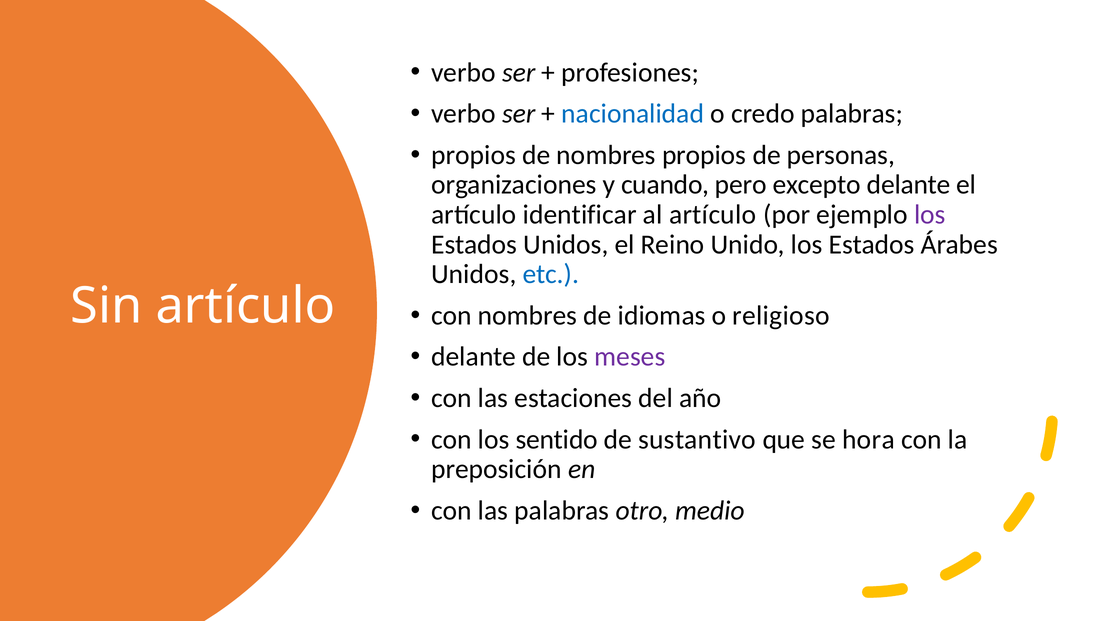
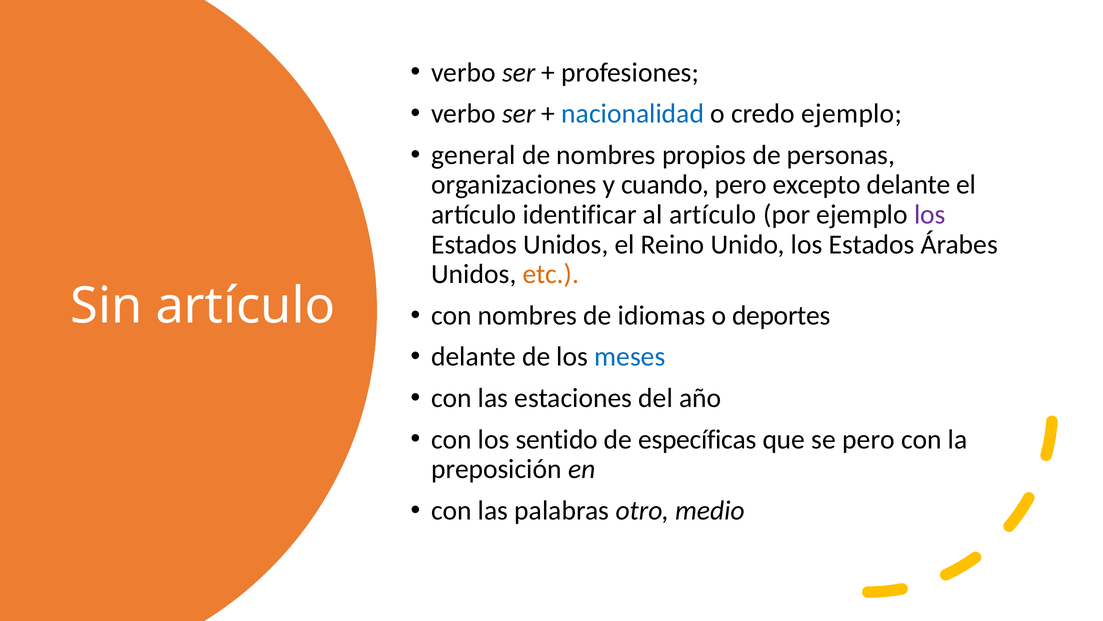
credo palabras: palabras -> ejemplo
propios at (474, 155): propios -> general
etc colour: blue -> orange
religioso: religioso -> deportes
meses colour: purple -> blue
sustantivo: sustantivo -> específicas
se hora: hora -> pero
